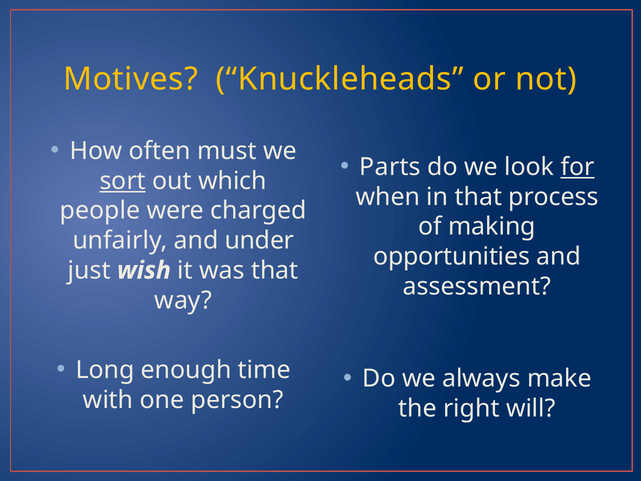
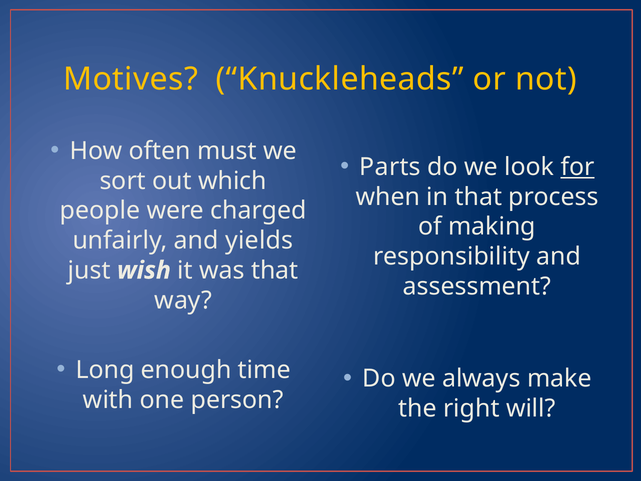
sort underline: present -> none
under: under -> yields
opportunities: opportunities -> responsibility
